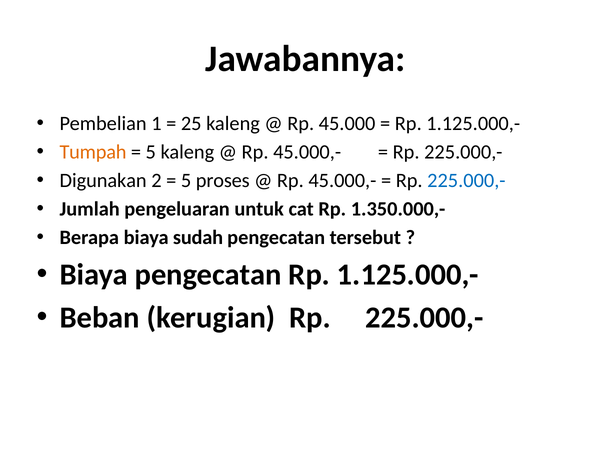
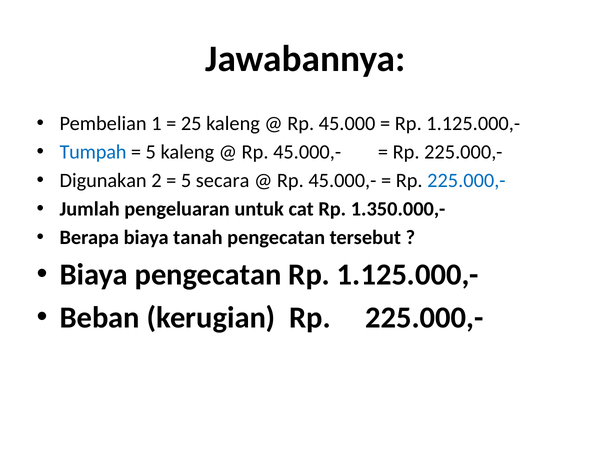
Tumpah colour: orange -> blue
proses: proses -> secara
sudah: sudah -> tanah
